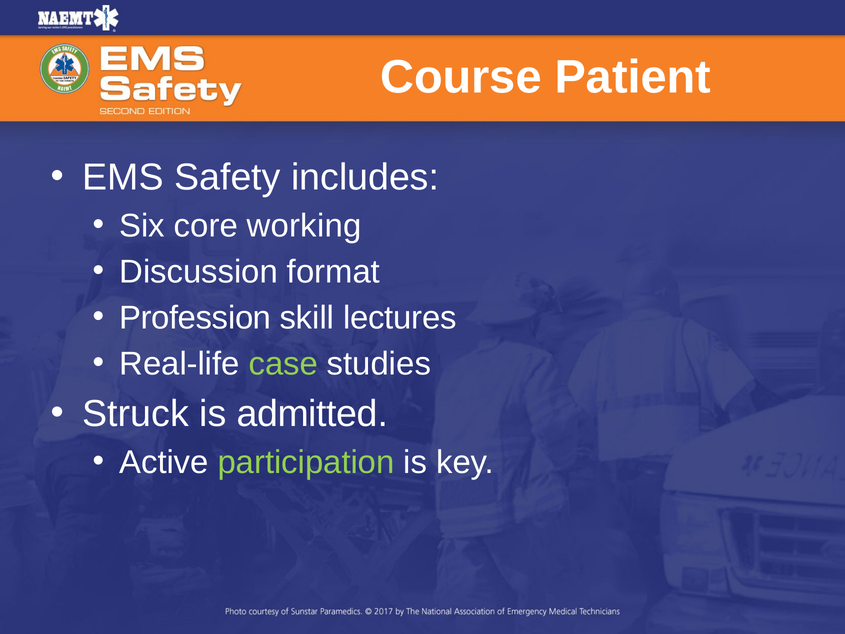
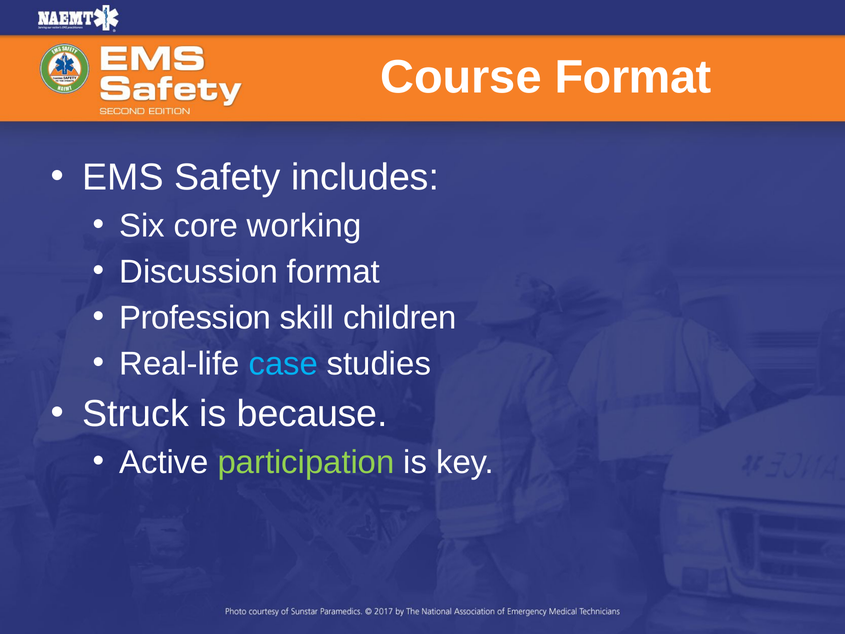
Course Patient: Patient -> Format
lectures: lectures -> children
case colour: light green -> light blue
admitted: admitted -> because
